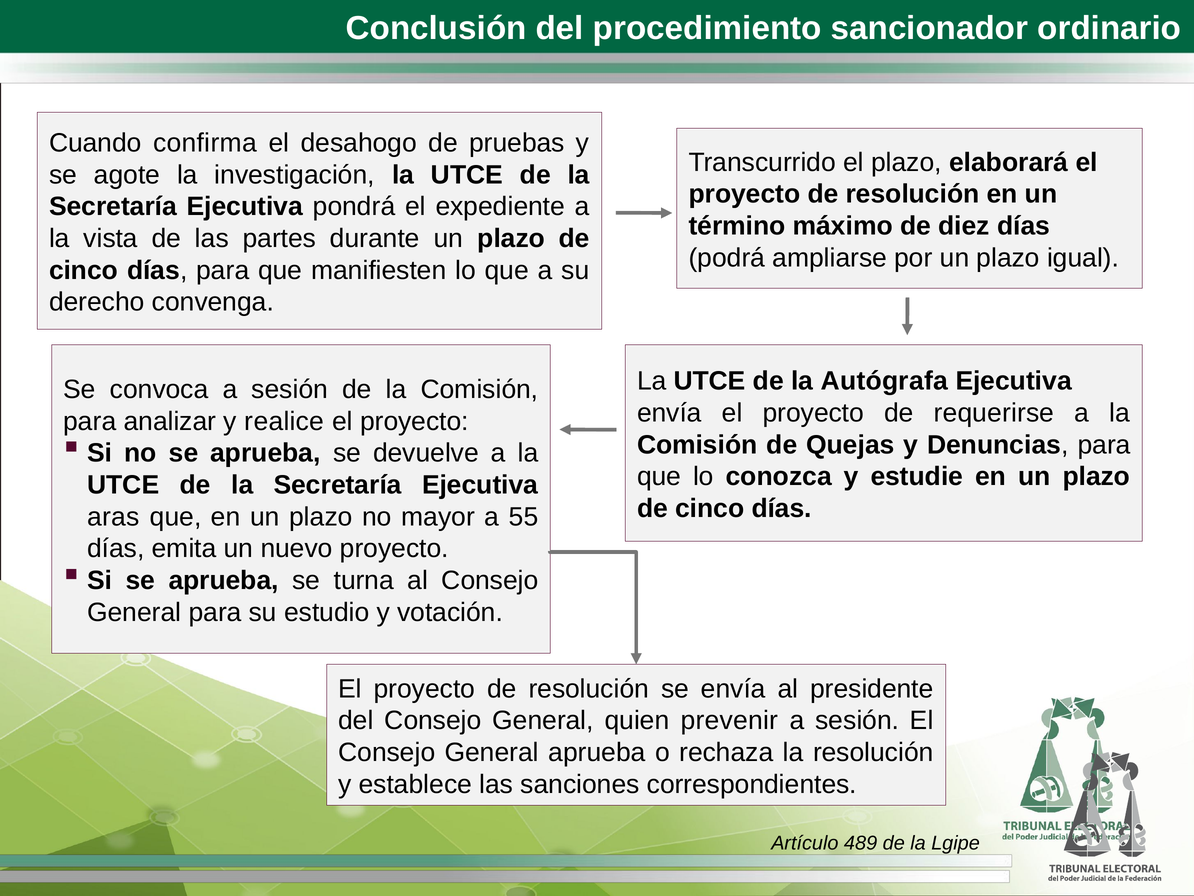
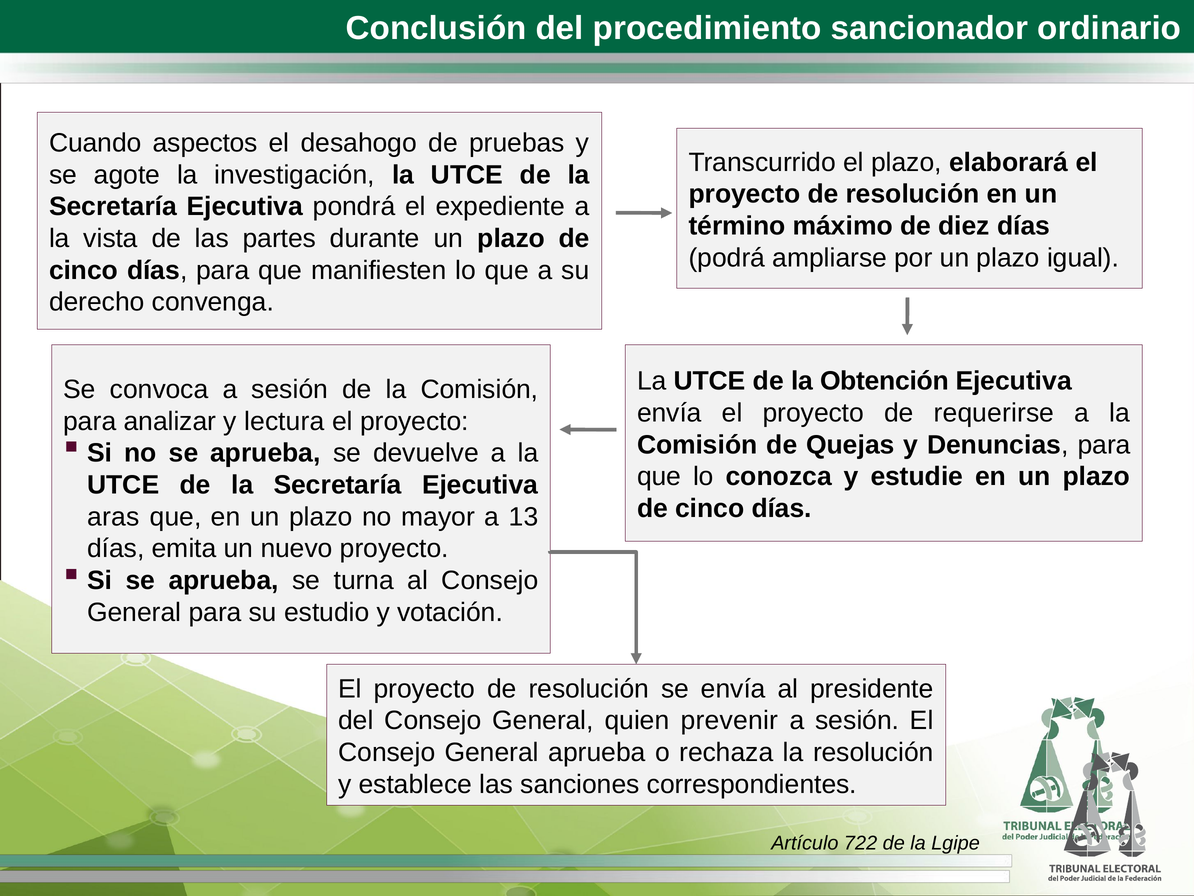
confirma: confirma -> aspectos
Autógrafa: Autógrafa -> Obtención
realice: realice -> lectura
55: 55 -> 13
489: 489 -> 722
